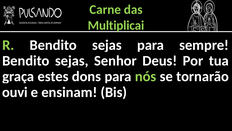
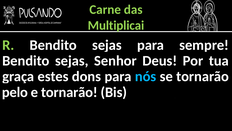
nós colour: light green -> light blue
ouvi: ouvi -> pelo
e ensinam: ensinam -> tornarão
